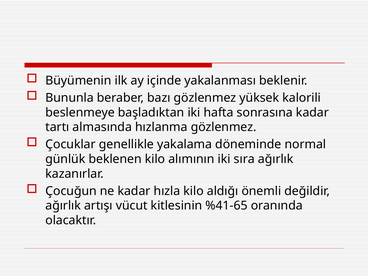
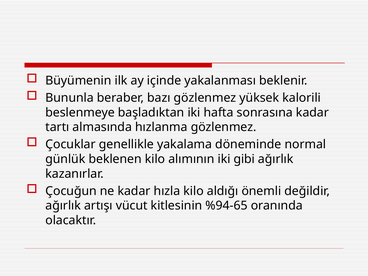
sıra: sıra -> gibi
%41-65: %41-65 -> %94-65
